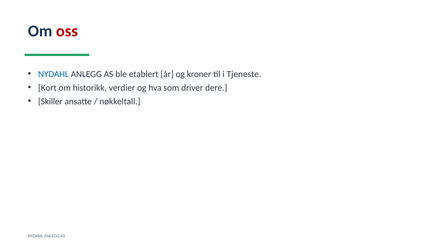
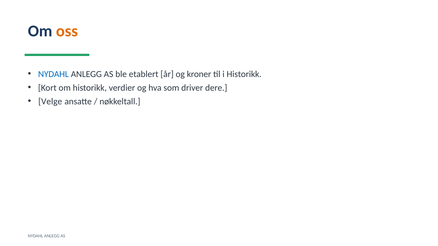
oss colour: red -> orange
i Tjeneste: Tjeneste -> Historikk
Skiller: Skiller -> Velge
